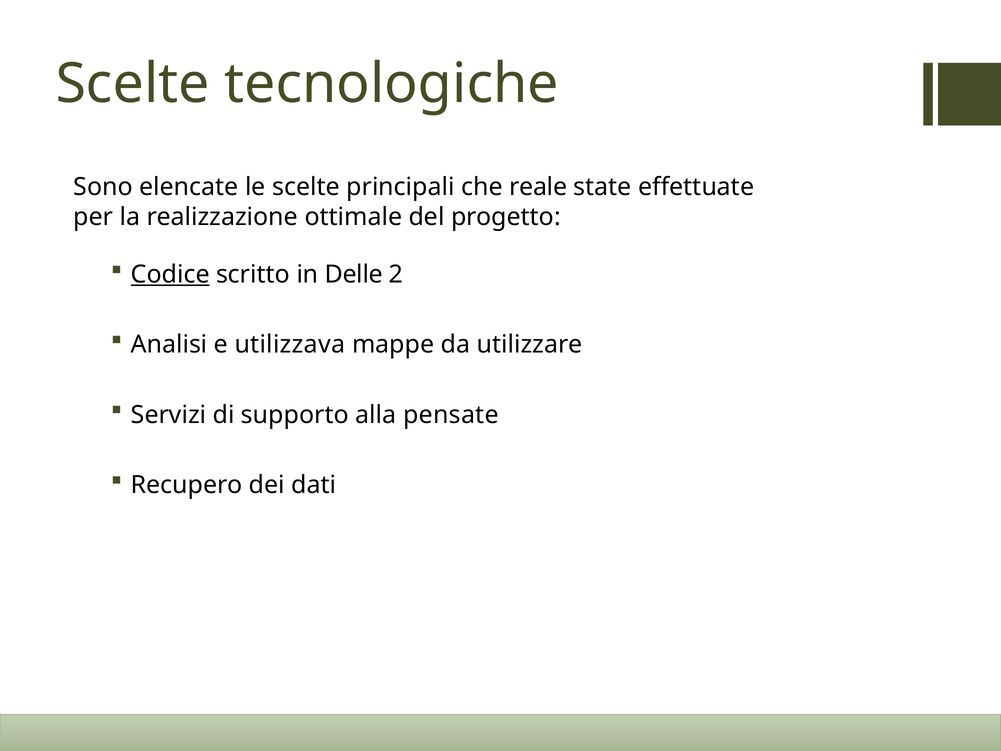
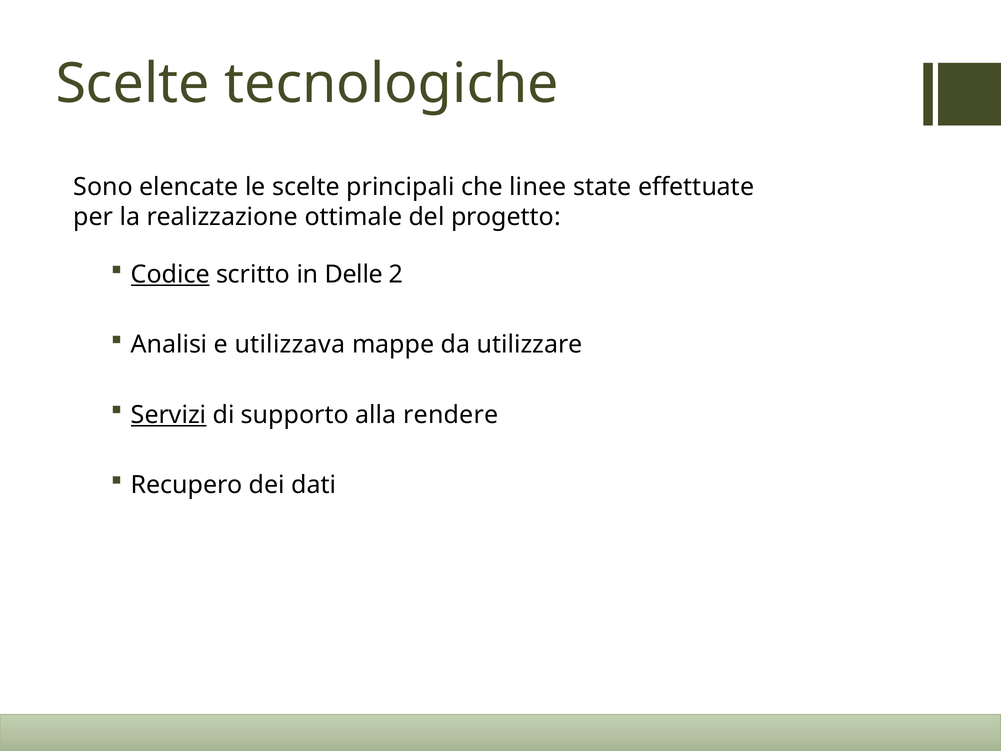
reale: reale -> linee
Servizi underline: none -> present
pensate: pensate -> rendere
